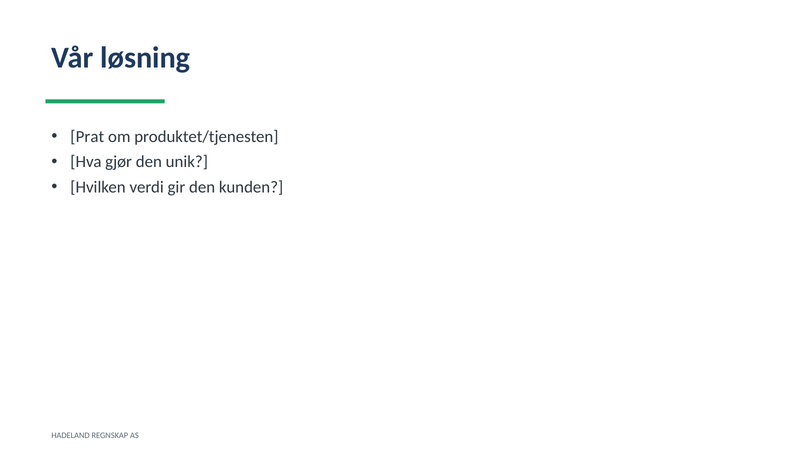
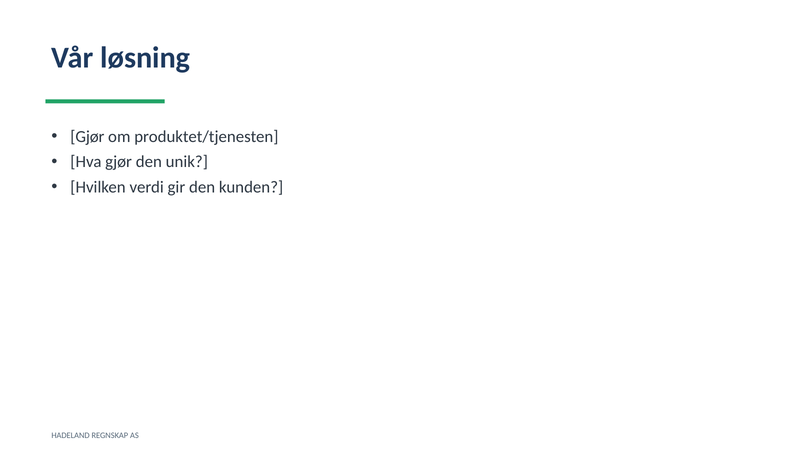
Prat at (87, 137): Prat -> Gjør
